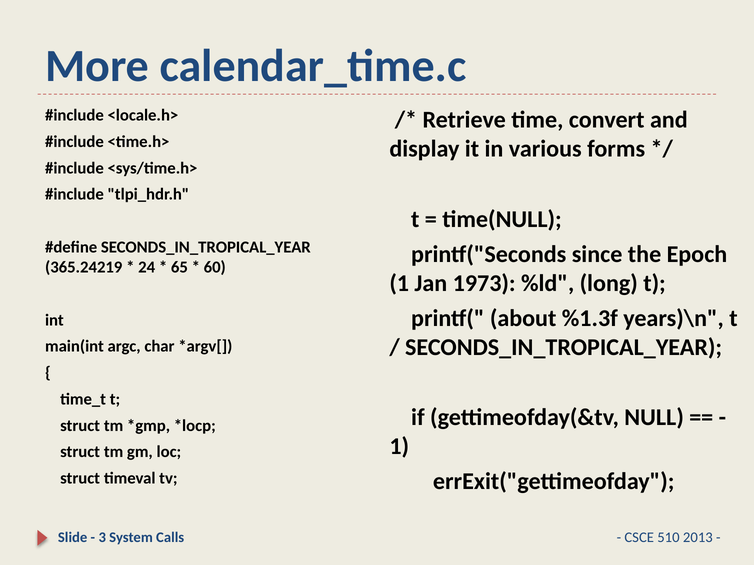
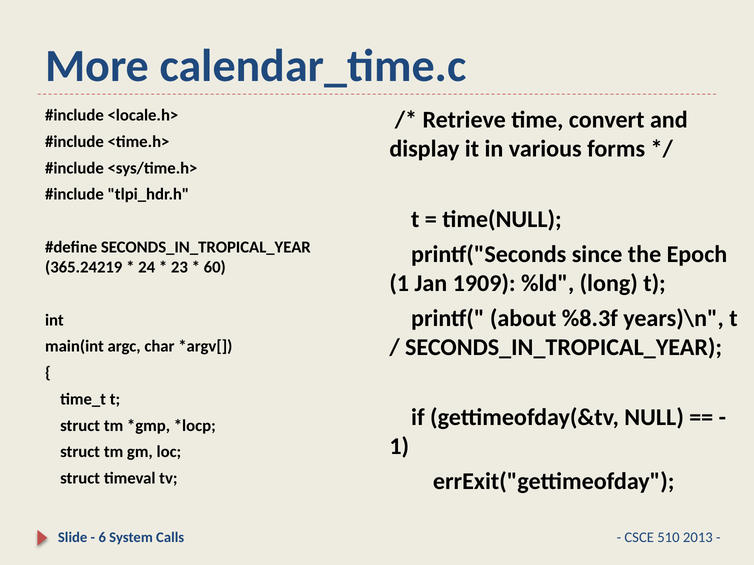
65: 65 -> 23
1973: 1973 -> 1909
%1.3f: %1.3f -> %8.3f
3: 3 -> 6
